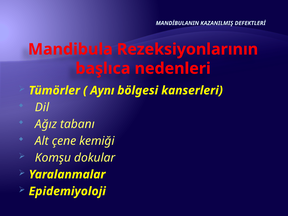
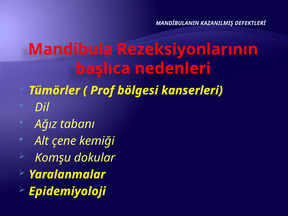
Aynı: Aynı -> Prof
